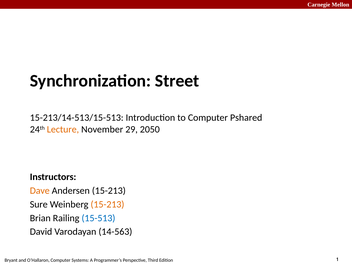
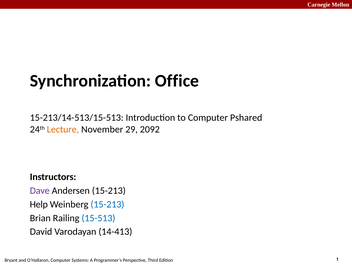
Street: Street -> Office
2050: 2050 -> 2092
Dave colour: orange -> purple
Sure: Sure -> Help
15-213 at (107, 204) colour: orange -> blue
14-563: 14-563 -> 14-413
